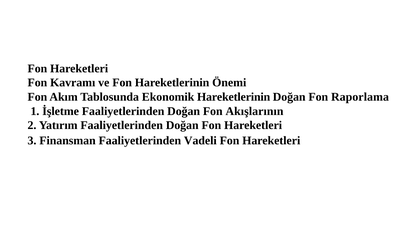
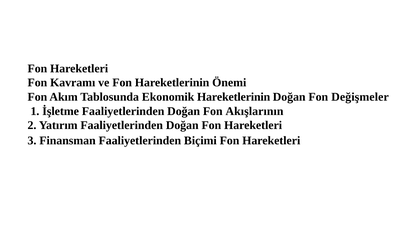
Raporlama: Raporlama -> Değişmeler
Vadeli: Vadeli -> Biçimi
